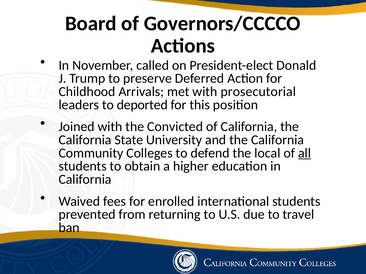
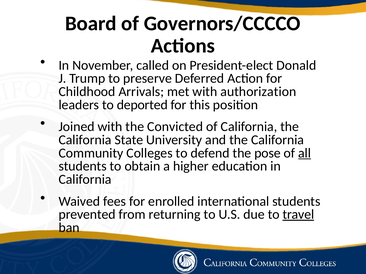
prosecutorial: prosecutorial -> authorization
local: local -> pose
travel underline: none -> present
